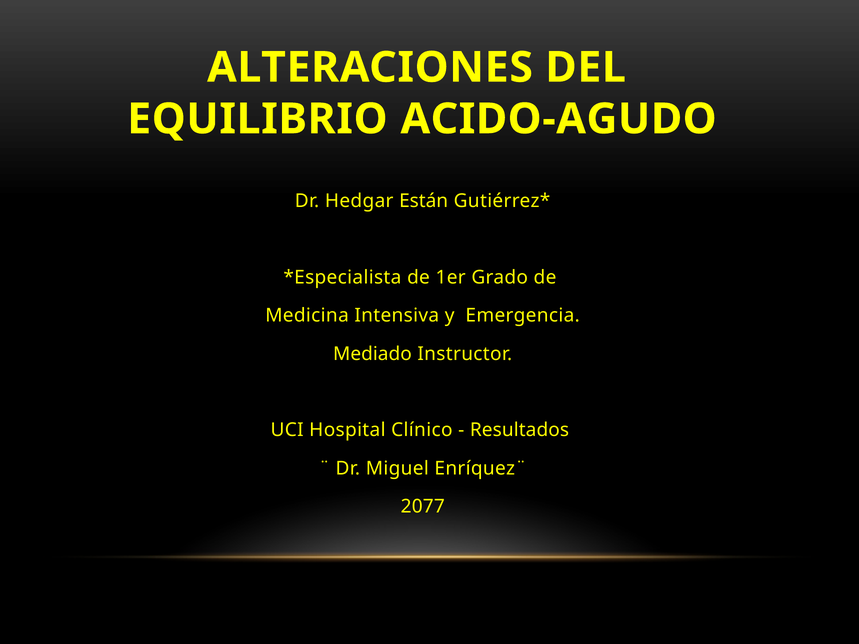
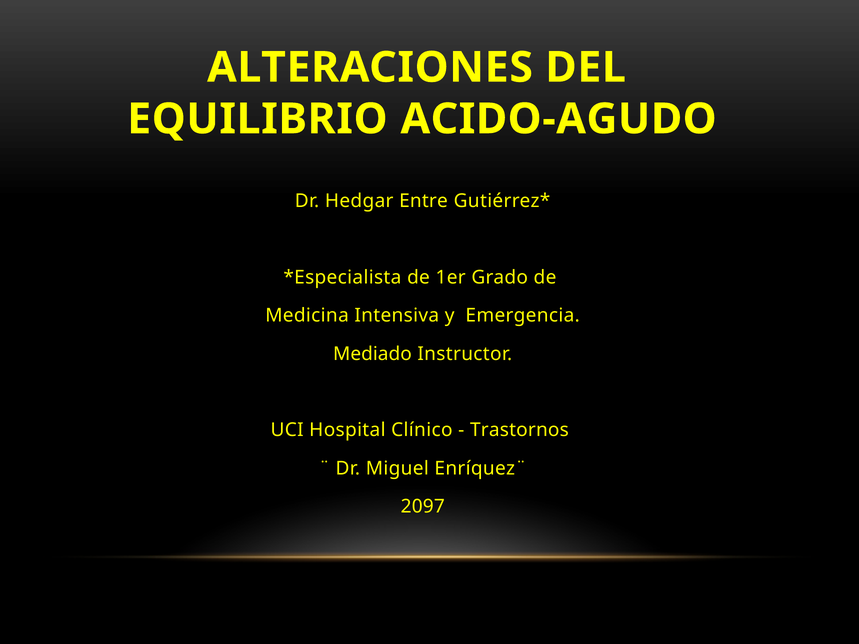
Están: Están -> Entre
Resultados: Resultados -> Trastornos
2077: 2077 -> 2097
